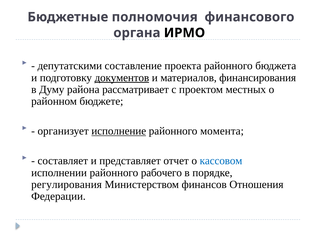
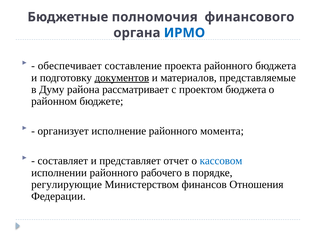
ИРМО colour: black -> blue
депутатскими: депутатскими -> обеспечивает
финансирования: финансирования -> представляемые
проектом местных: местных -> бюджета
исполнение underline: present -> none
регулирования: регулирования -> регулирующие
